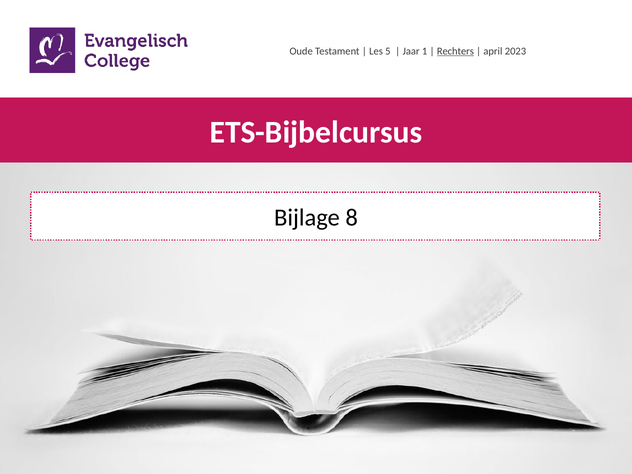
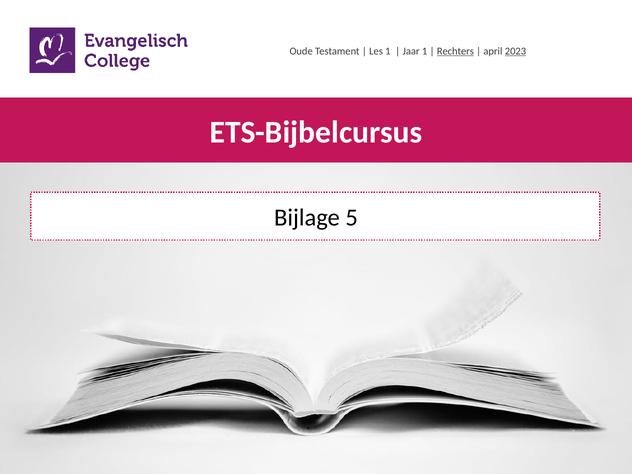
Les 5: 5 -> 1
2023 underline: none -> present
8: 8 -> 5
